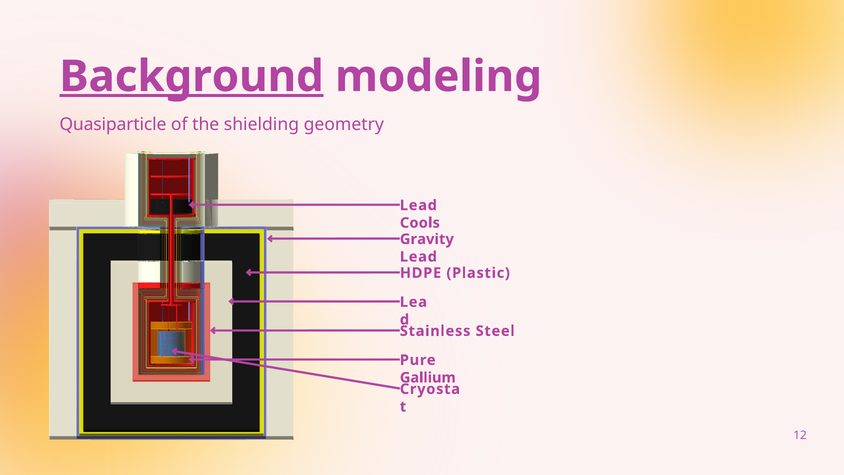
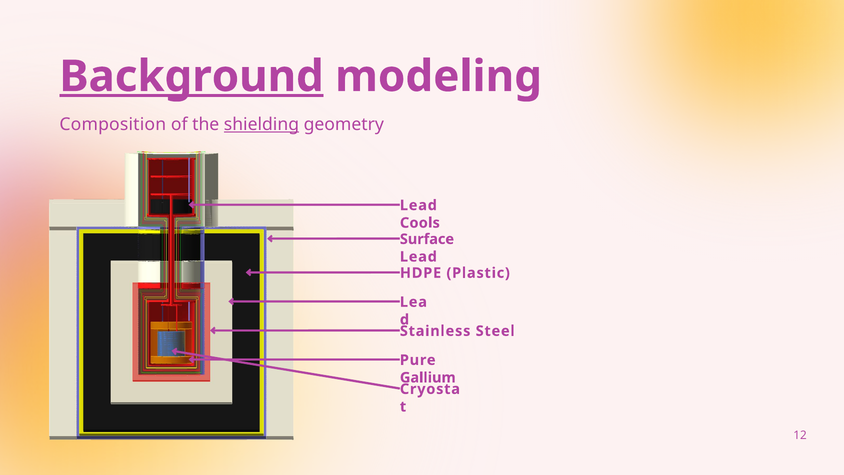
Quasiparticle: Quasiparticle -> Composition
shielding underline: none -> present
Gravity: Gravity -> Surface
